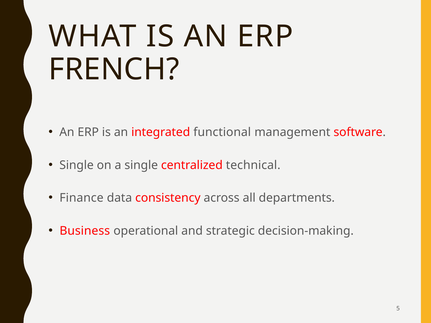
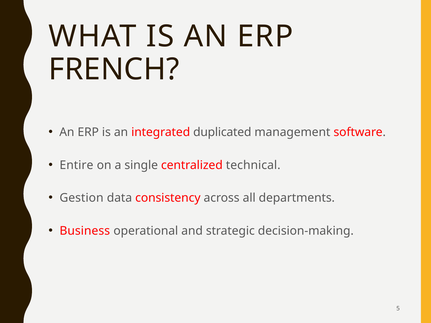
functional: functional -> duplicated
Single at (77, 165): Single -> Entire
Finance: Finance -> Gestion
